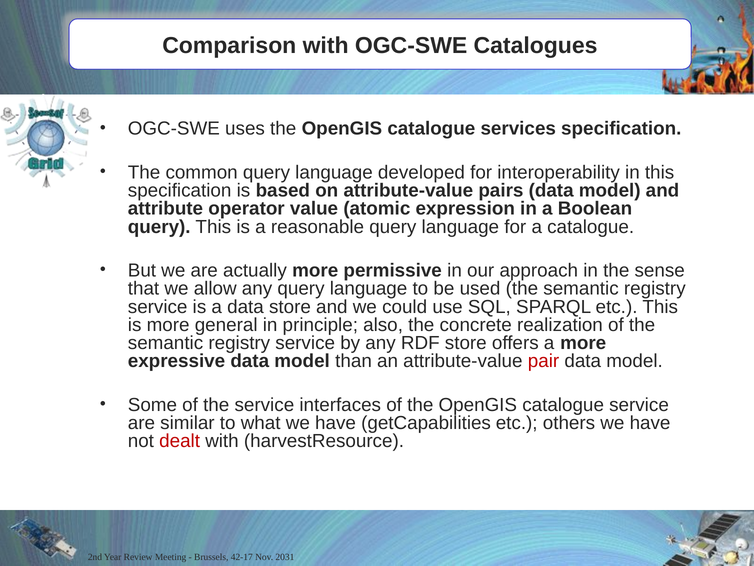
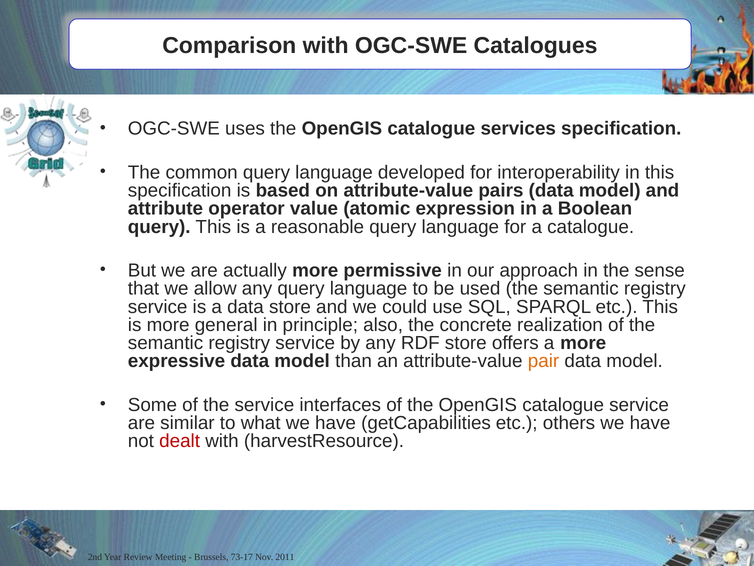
pair colour: red -> orange
42-17: 42-17 -> 73-17
2031: 2031 -> 2011
